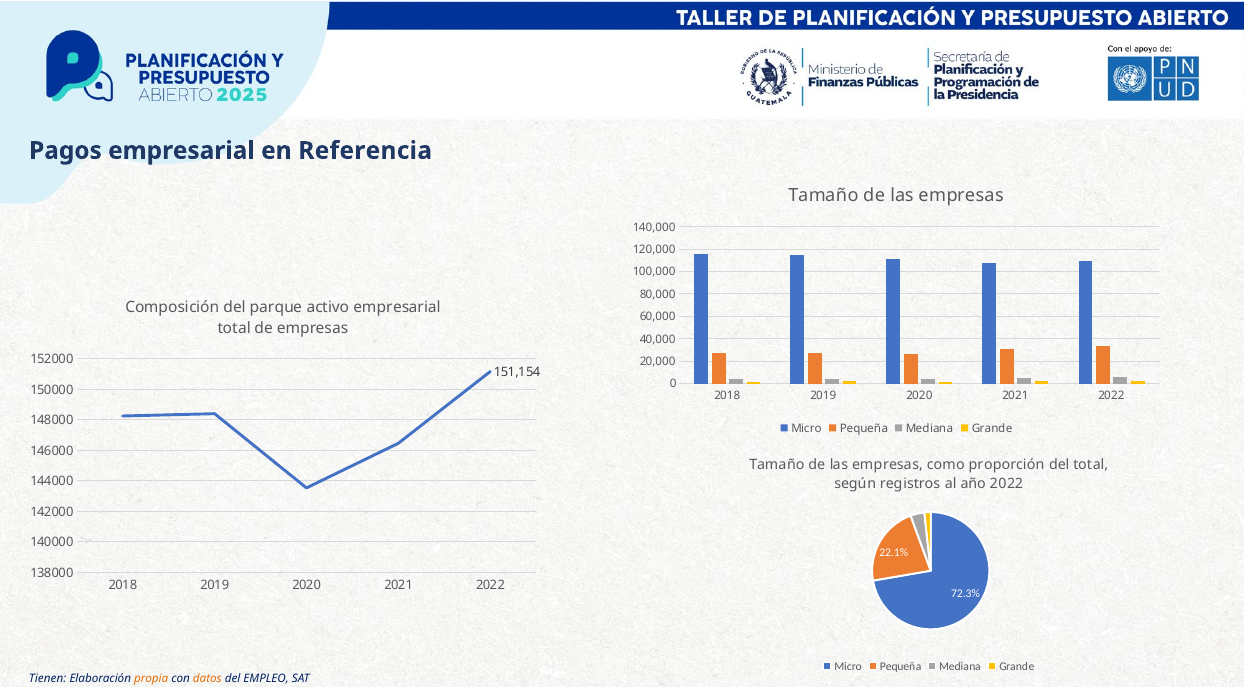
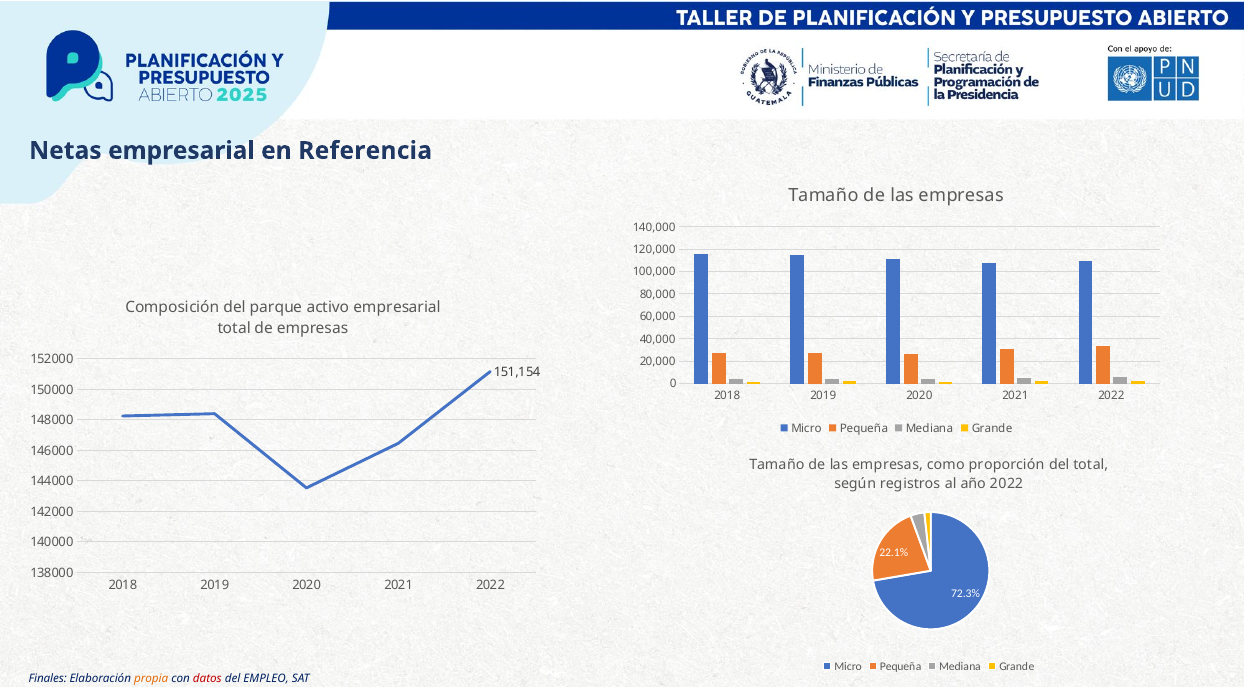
Pagos: Pagos -> Netas
Tienen: Tienen -> Finales
datos colour: orange -> red
